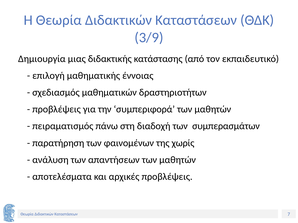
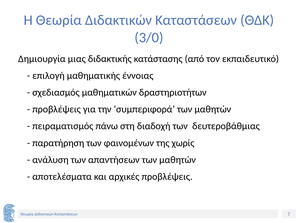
3/9: 3/9 -> 3/0
συμπερασμάτων: συμπερασμάτων -> δευτεροβάθμιας
